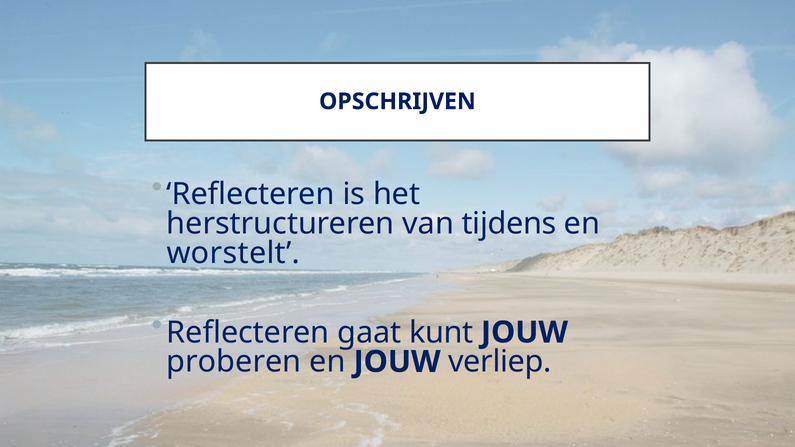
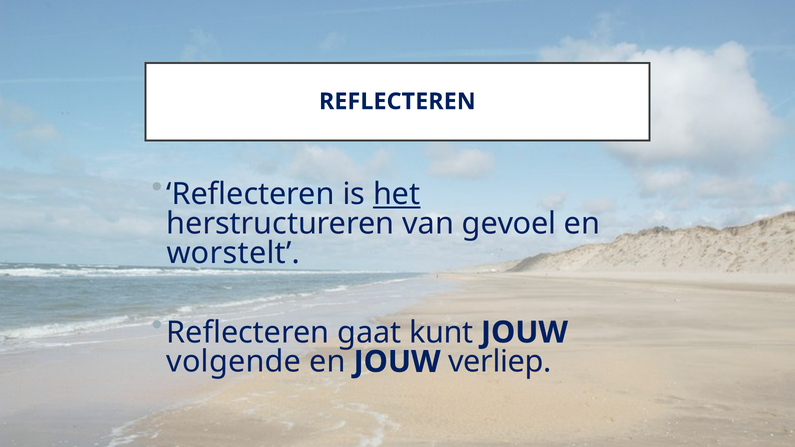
OPSCHRIJVEN at (397, 102): OPSCHRIJVEN -> REFLECTEREN
het underline: none -> present
tijdens: tijdens -> gevoel
proberen: proberen -> volgende
